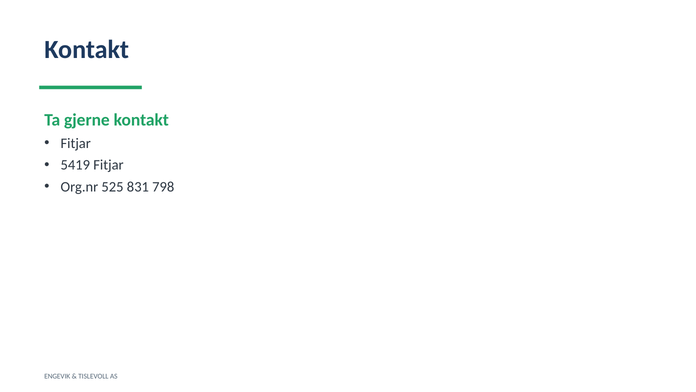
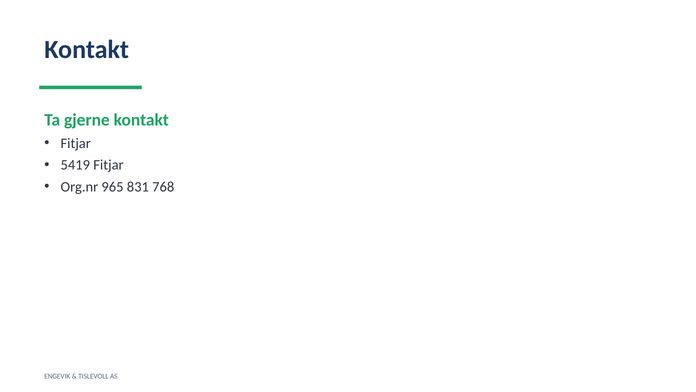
525: 525 -> 965
798: 798 -> 768
